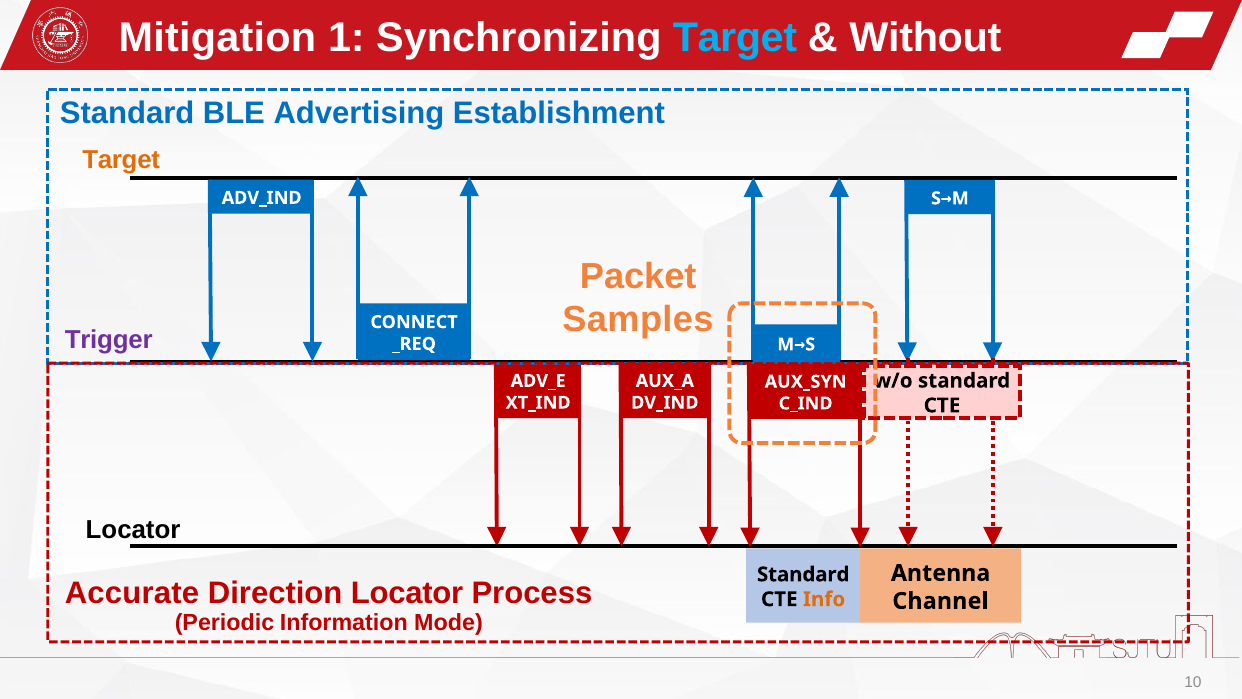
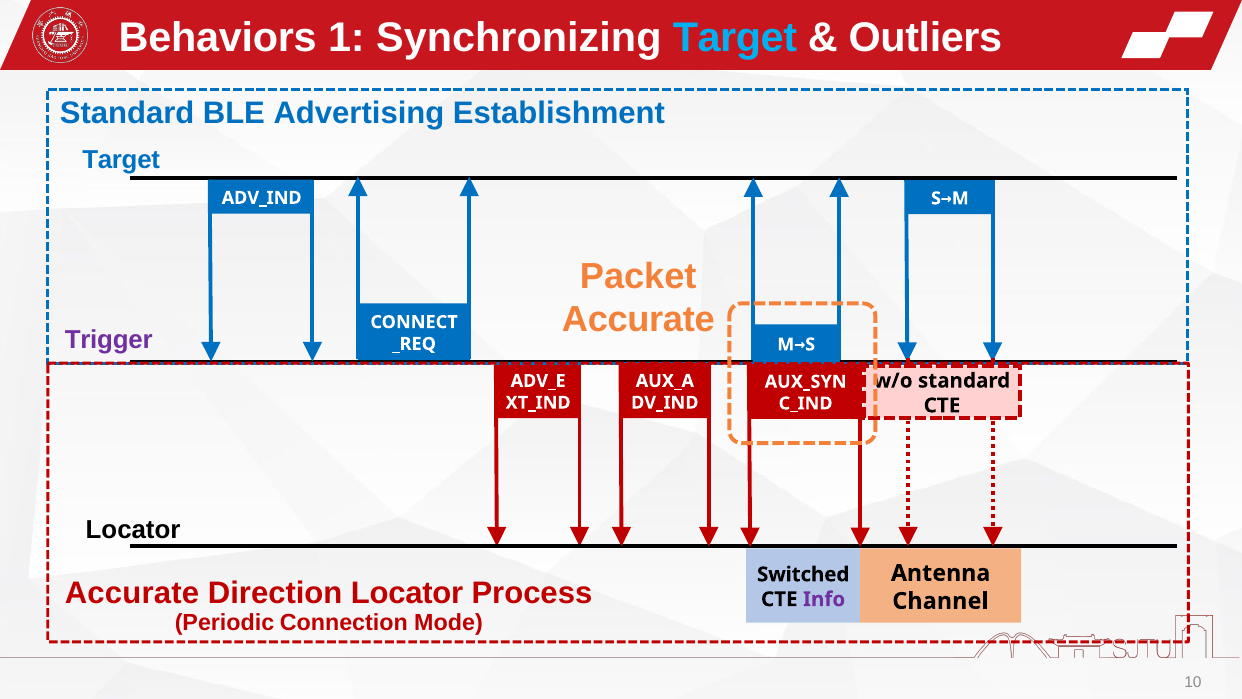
Mitigation: Mitigation -> Behaviors
Without: Without -> Outliers
Target at (121, 160) colour: orange -> blue
Samples at (638, 320): Samples -> Accurate
Standard at (803, 574): Standard -> Switched
Info colour: orange -> purple
Information: Information -> Connection
